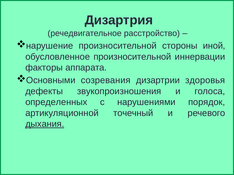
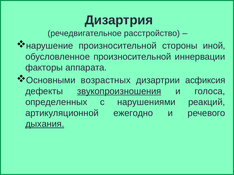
созревания: созревания -> возрастных
здоровья: здоровья -> асфиксия
звукопроизношения underline: none -> present
порядок: порядок -> реакций
точечный: точечный -> ежегодно
